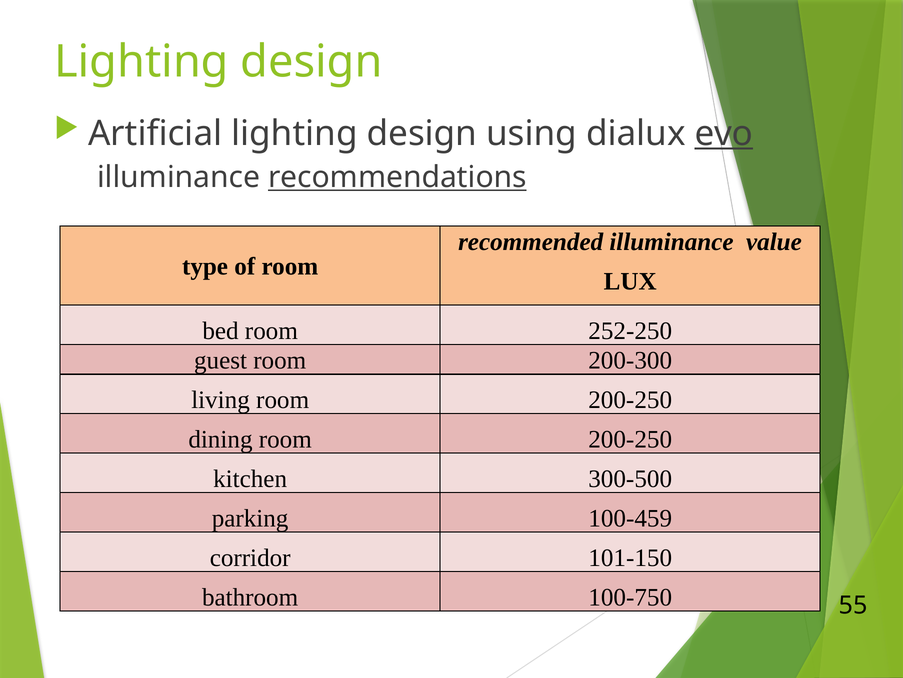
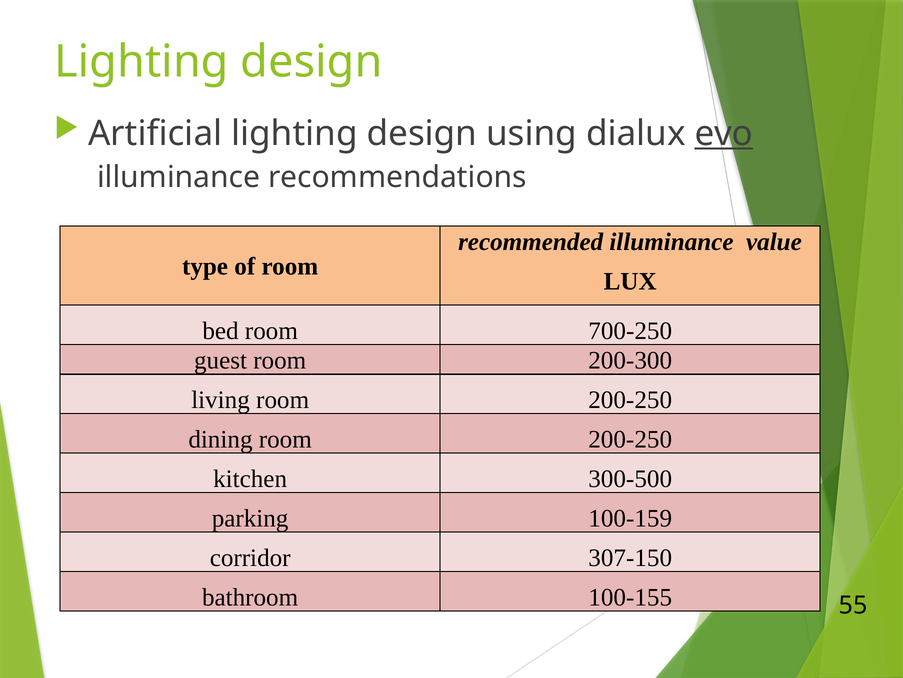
recommendations underline: present -> none
252-250: 252-250 -> 700-250
100-459: 100-459 -> 100-159
101-150: 101-150 -> 307-150
100-750: 100-750 -> 100-155
